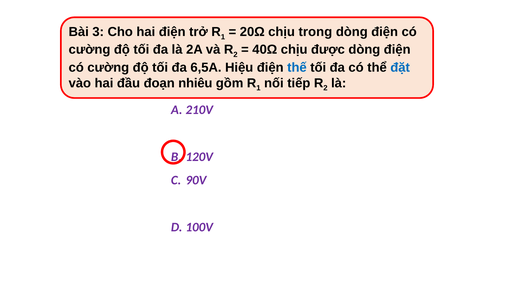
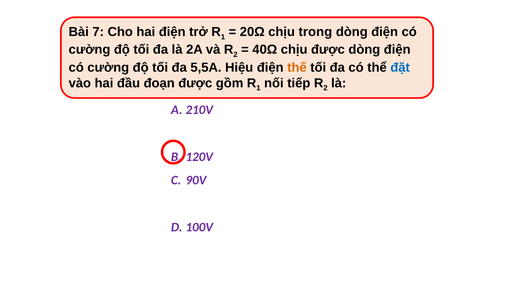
3: 3 -> 7
6,5A: 6,5A -> 5,5A
thế colour: blue -> orange
đoạn nhiêu: nhiêu -> được
